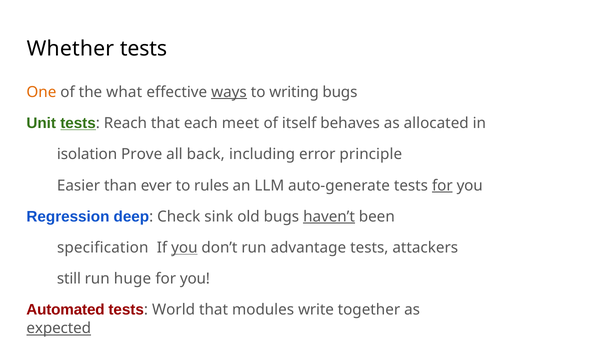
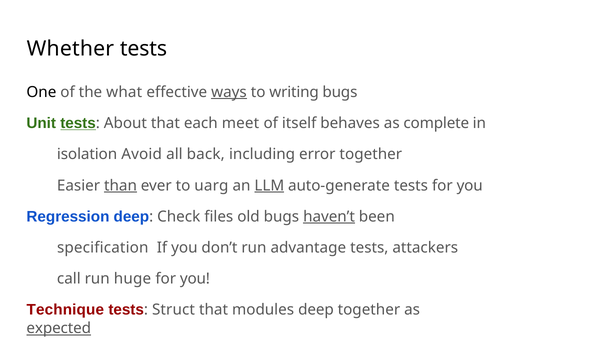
One colour: orange -> black
Reach: Reach -> About
allocated: allocated -> complete
Prove: Prove -> Avoid
error principle: principle -> together
than underline: none -> present
rules: rules -> uarg
LLM underline: none -> present
for at (442, 186) underline: present -> none
sink: sink -> files
you at (184, 248) underline: present -> none
still: still -> call
Automated: Automated -> Technique
World: World -> Struct
modules write: write -> deep
